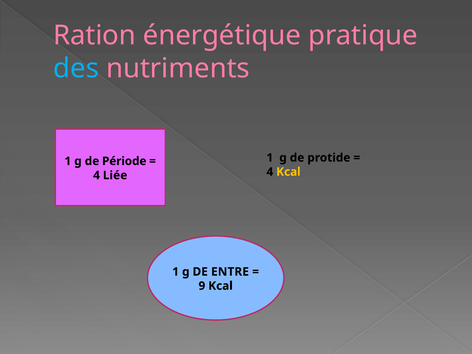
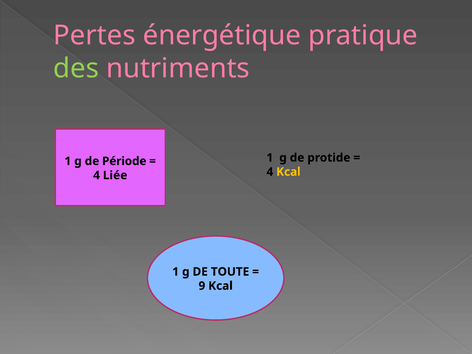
Ration: Ration -> Pertes
des colour: light blue -> light green
ENTRE: ENTRE -> TOUTE
